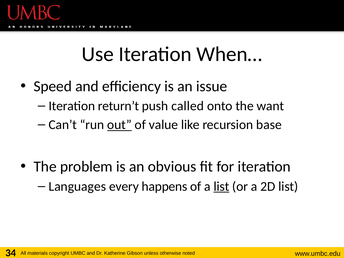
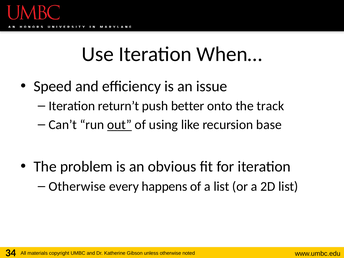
called: called -> better
want: want -> track
value: value -> using
Languages at (77, 186): Languages -> Otherwise
list at (221, 186) underline: present -> none
